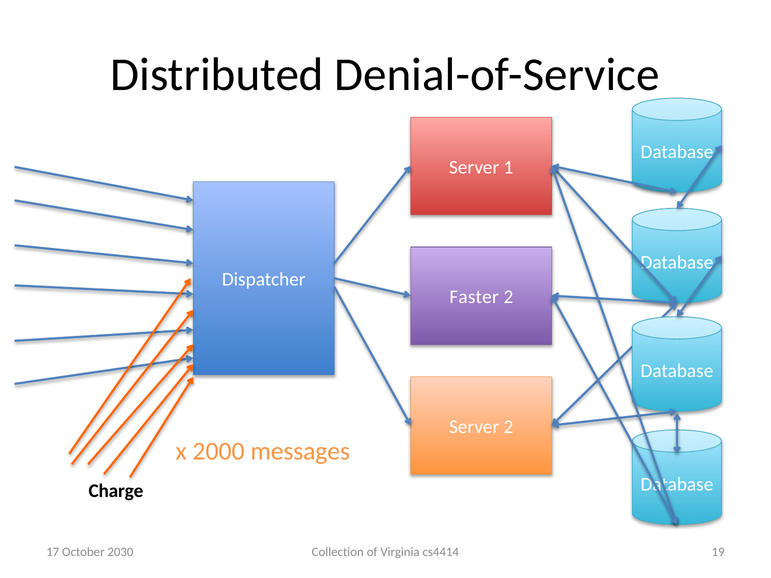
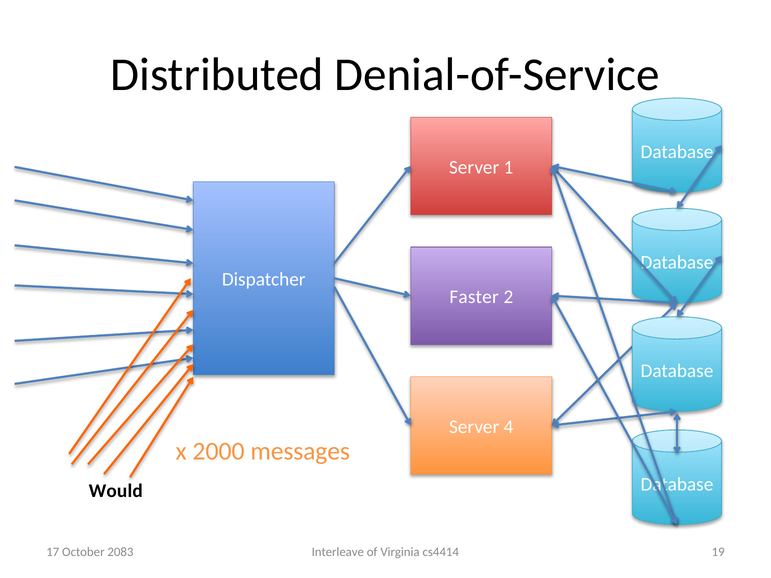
Server 2: 2 -> 4
Charge: Charge -> Would
Collection: Collection -> Interleave
2030: 2030 -> 2083
